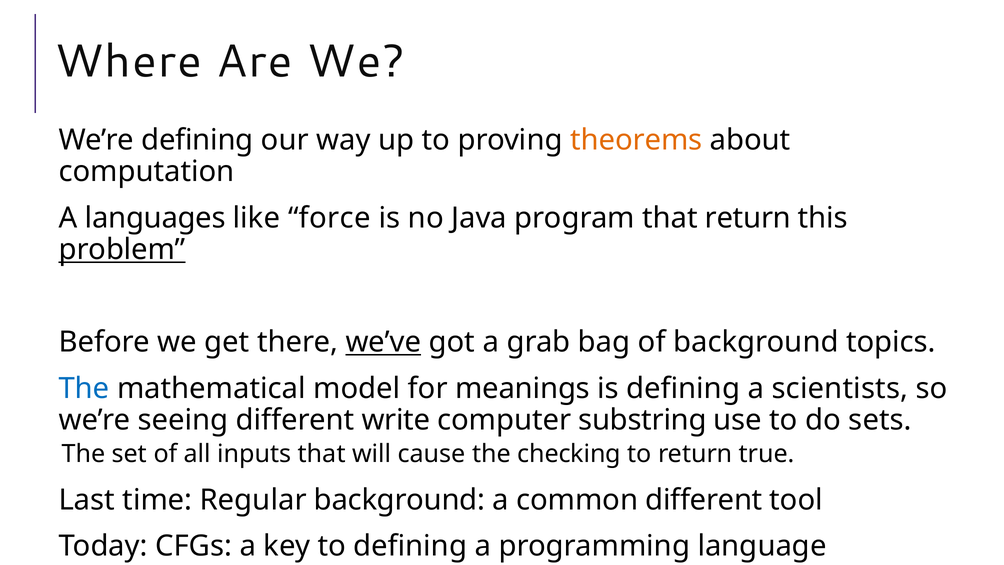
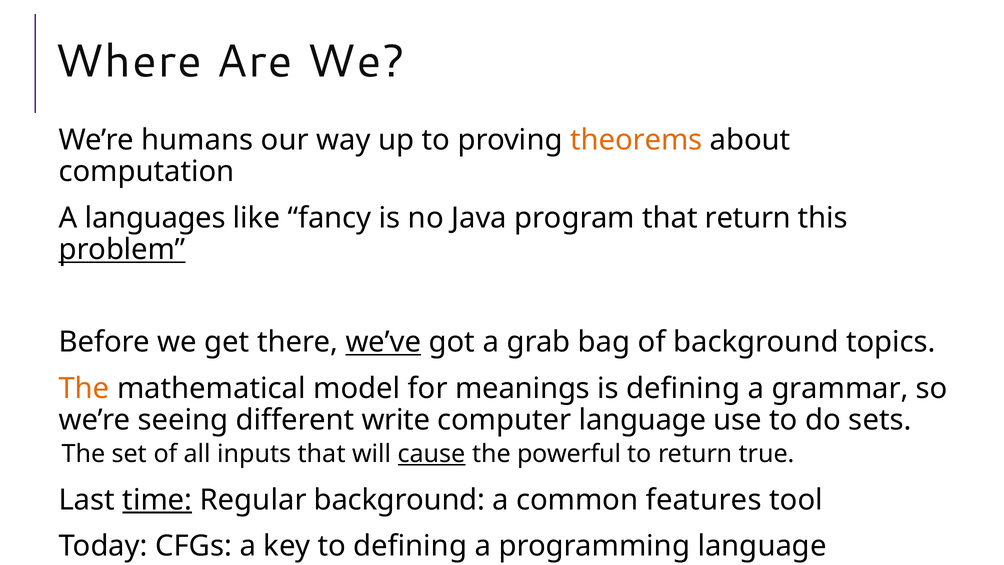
We’re defining: defining -> humans
force: force -> fancy
The at (84, 388) colour: blue -> orange
scientists: scientists -> grammar
computer substring: substring -> language
cause underline: none -> present
checking: checking -> powerful
time underline: none -> present
common different: different -> features
